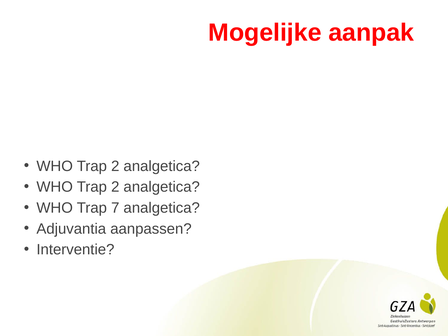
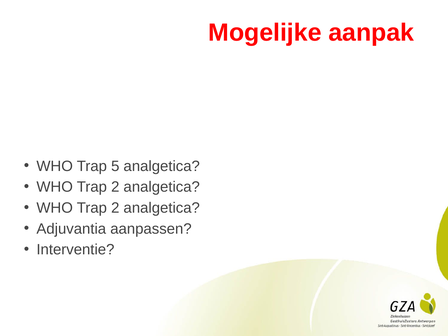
2 at (115, 166): 2 -> 5
7 at (115, 208): 7 -> 2
